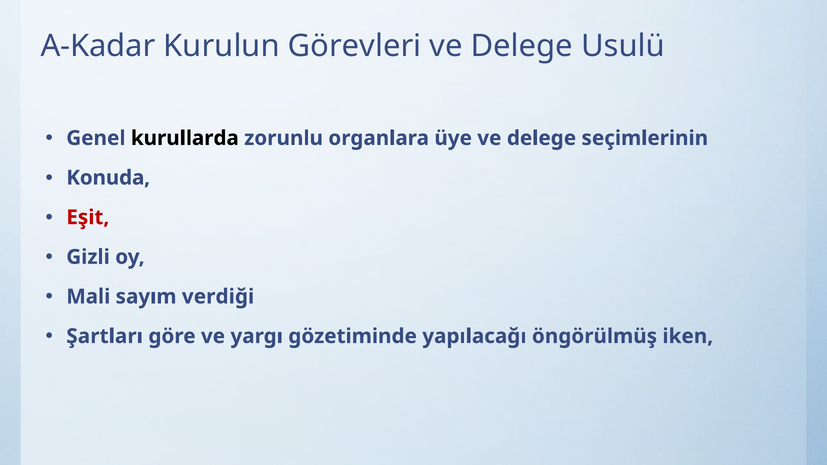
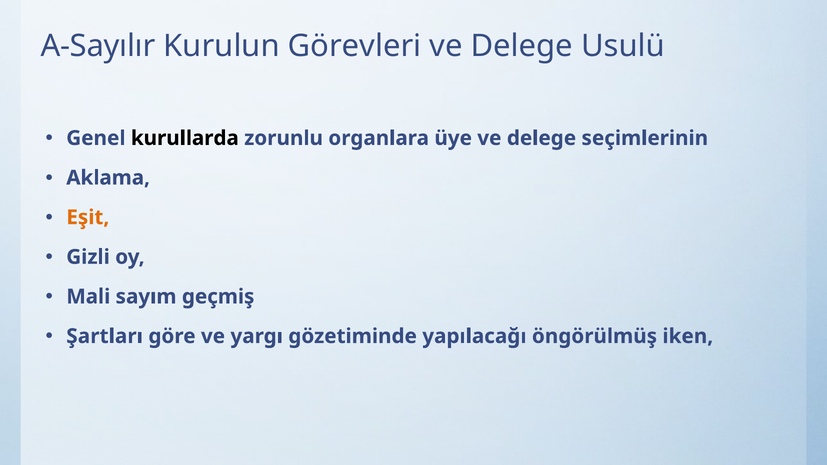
A-Kadar: A-Kadar -> A-Sayılır
Konuda: Konuda -> Aklama
Eşit colour: red -> orange
verdiği: verdiği -> geçmiş
